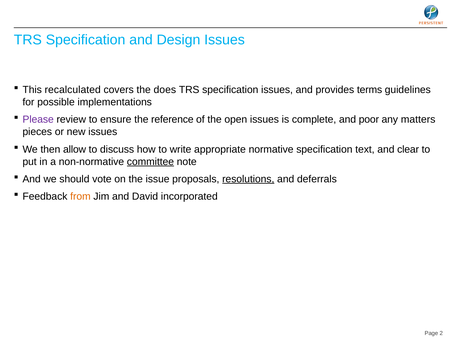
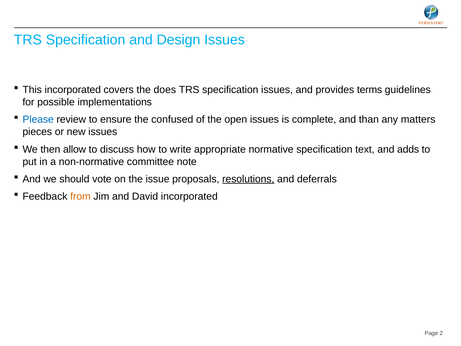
This recalculated: recalculated -> incorporated
Please colour: purple -> blue
reference: reference -> confused
poor: poor -> than
clear: clear -> adds
committee underline: present -> none
